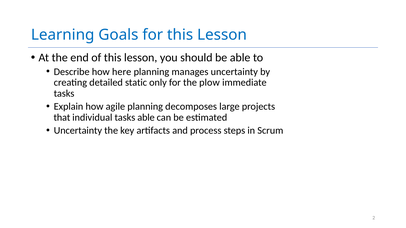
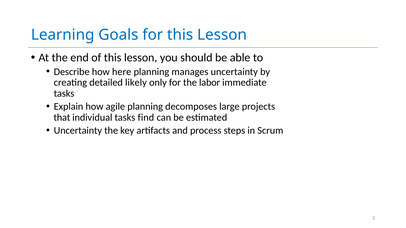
static: static -> likely
plow: plow -> labor
tasks able: able -> find
